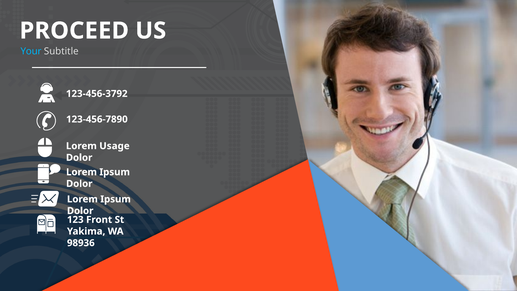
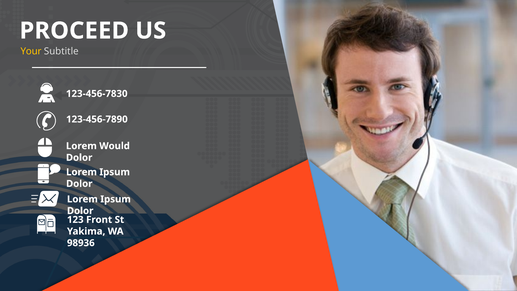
Your colour: light blue -> yellow
123-456-3792: 123-456-3792 -> 123-456-7830
Usage: Usage -> Would
